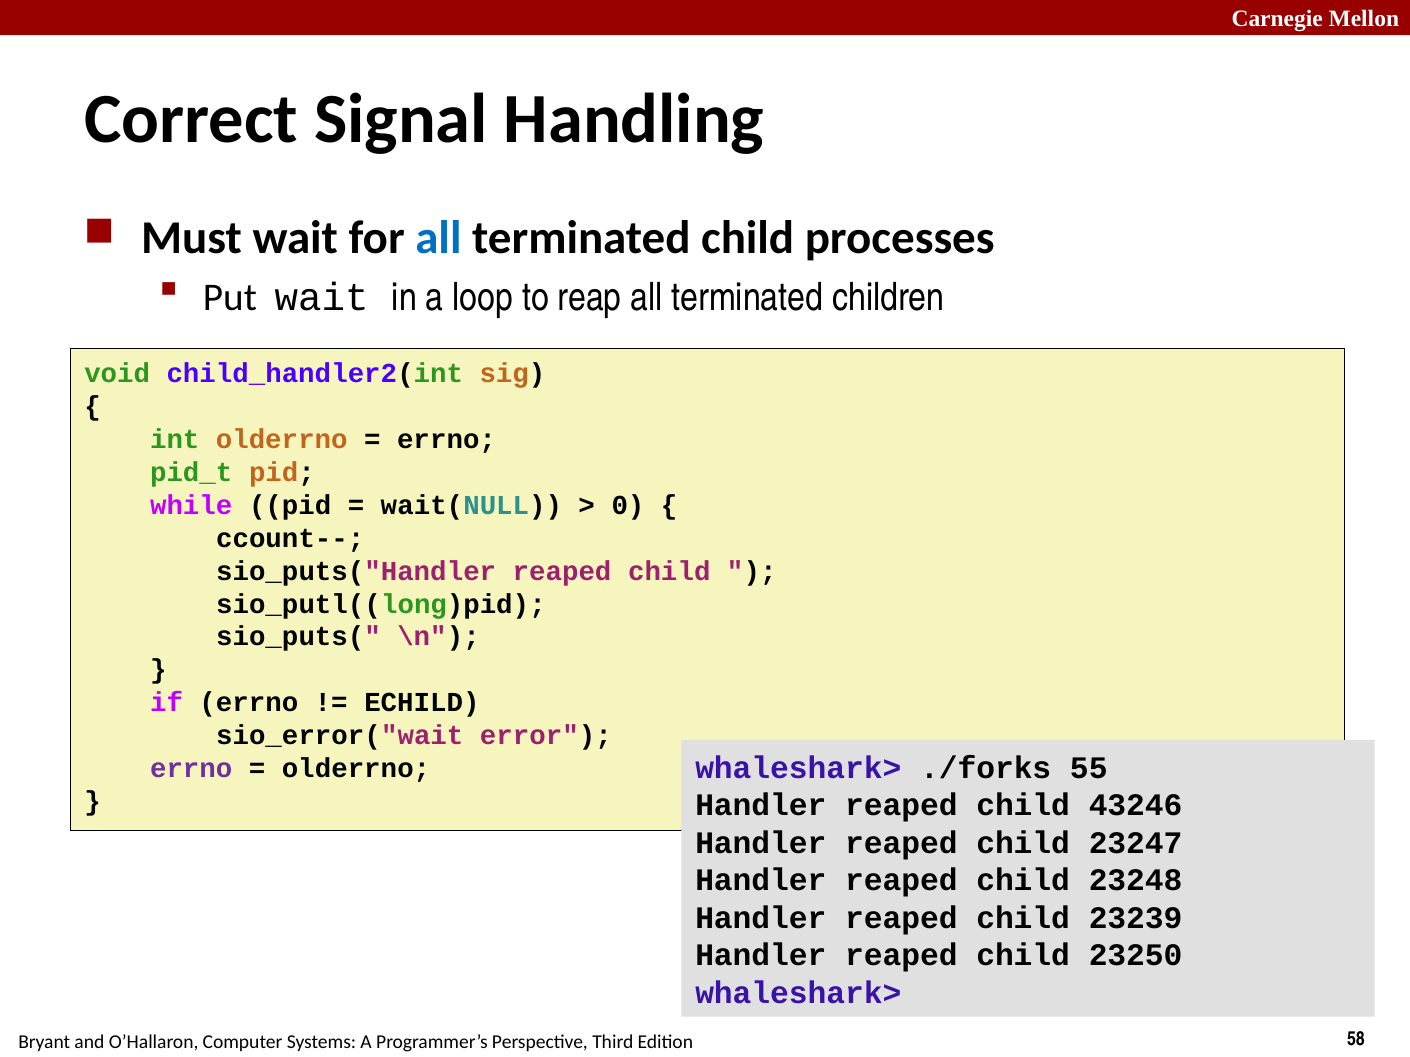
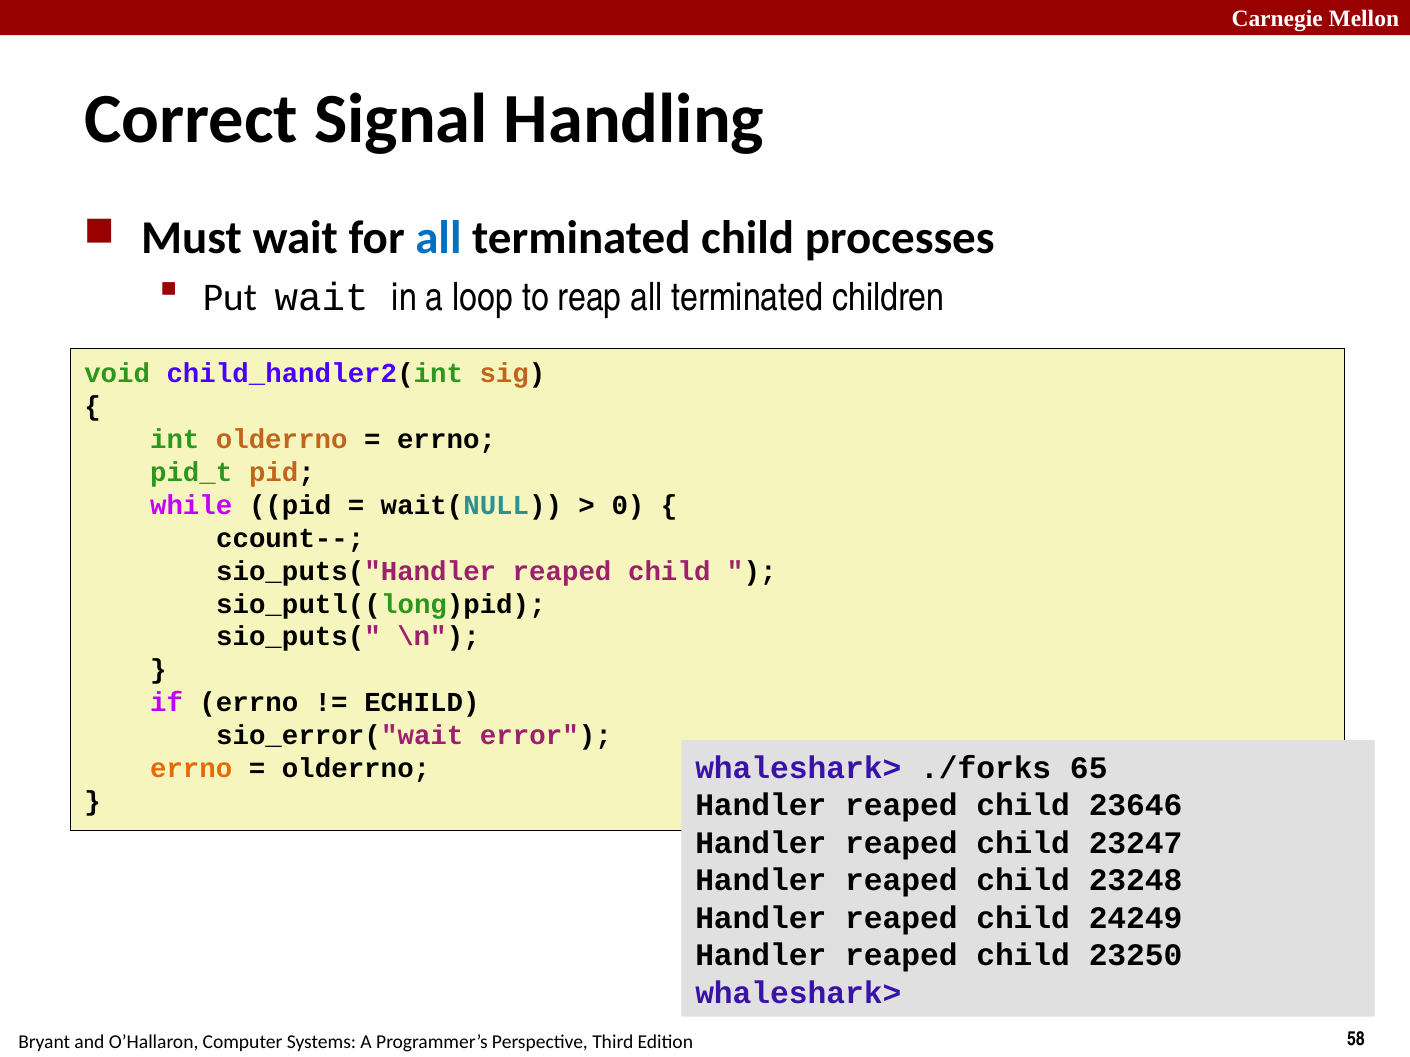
55: 55 -> 65
errno at (191, 769) colour: purple -> orange
43246: 43246 -> 23646
23239: 23239 -> 24249
